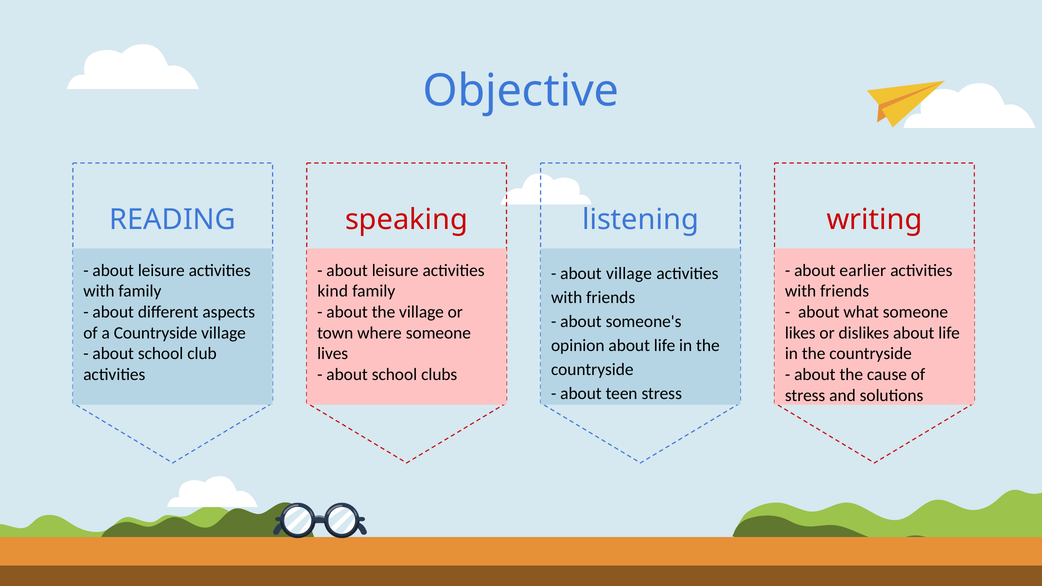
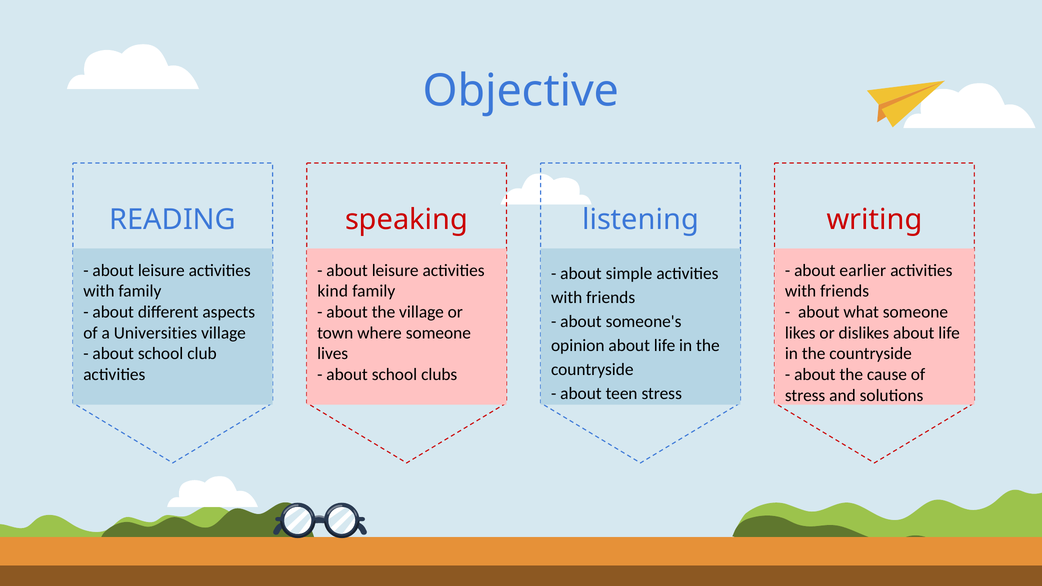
about village: village -> simple
a Countryside: Countryside -> Universities
